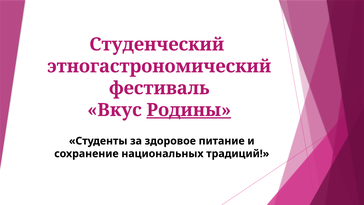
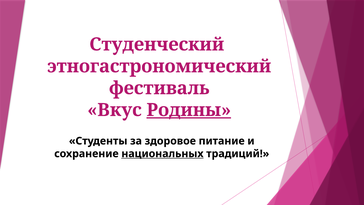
национальных underline: none -> present
